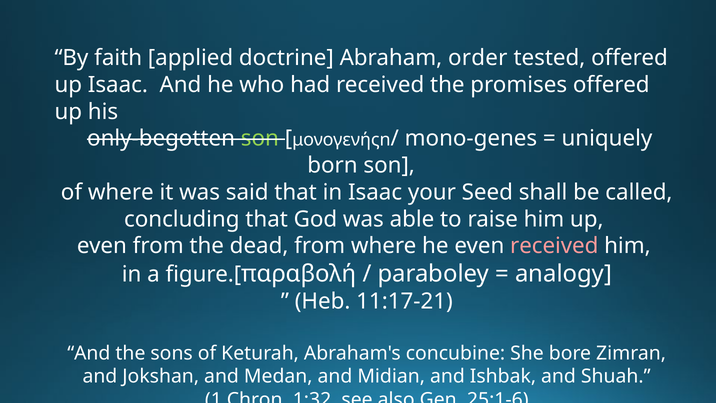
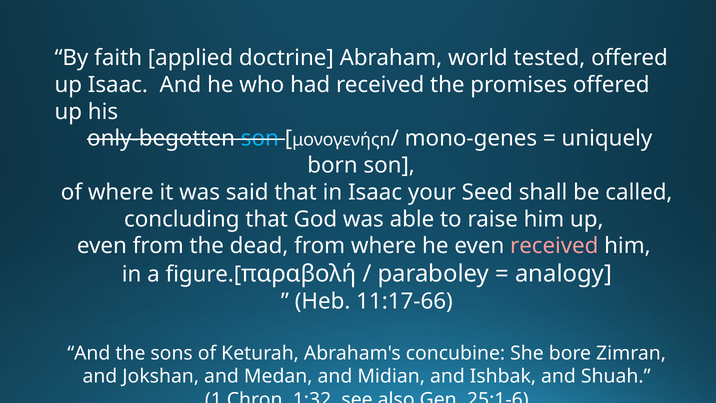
order: order -> world
son at (260, 138) colour: light green -> light blue
11:17-21: 11:17-21 -> 11:17-66
